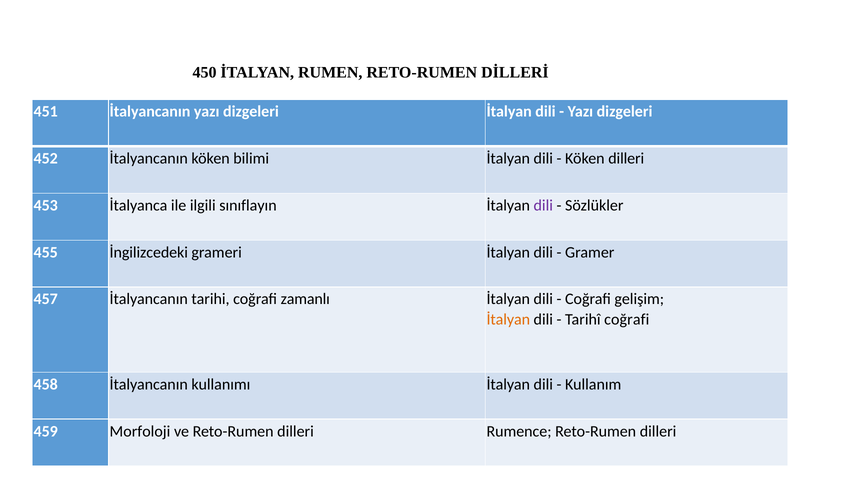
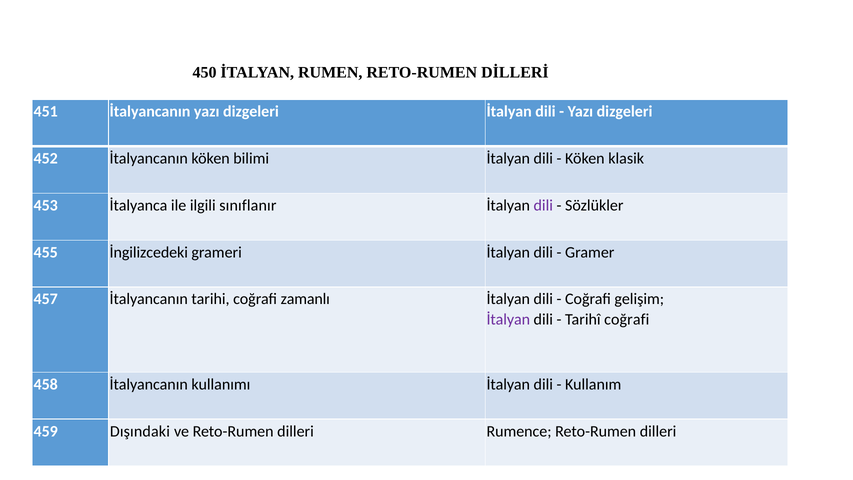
Köken dilleri: dilleri -> klasik
sınıflayın: sınıflayın -> sınıflanır
İtalyan at (508, 320) colour: orange -> purple
Morfoloji: Morfoloji -> Dışındaki
